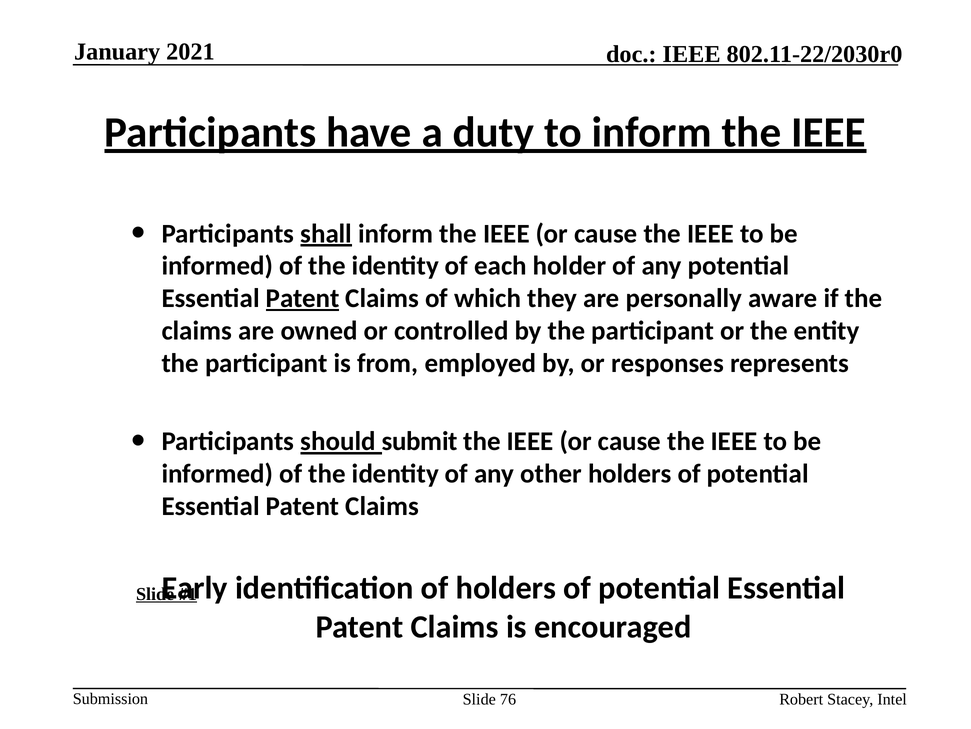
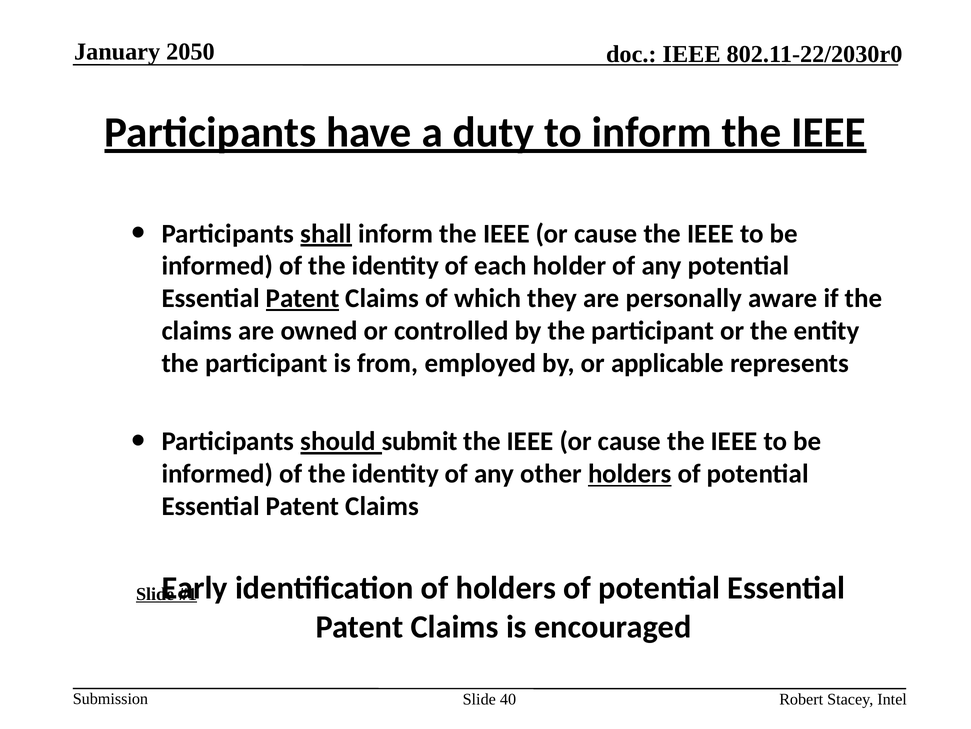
2021: 2021 -> 2050
responses: responses -> applicable
holders at (630, 473) underline: none -> present
76: 76 -> 40
